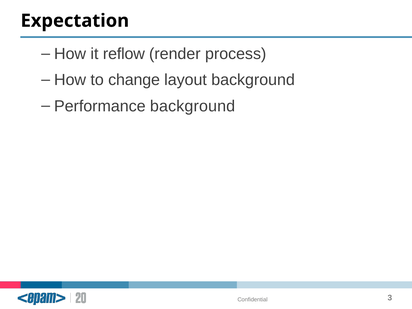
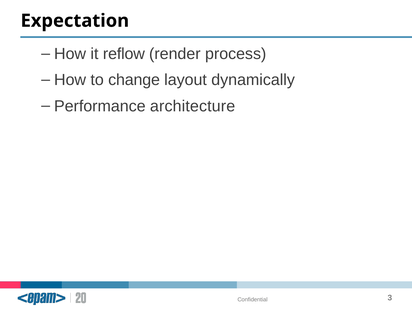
layout background: background -> dynamically
Performance background: background -> architecture
